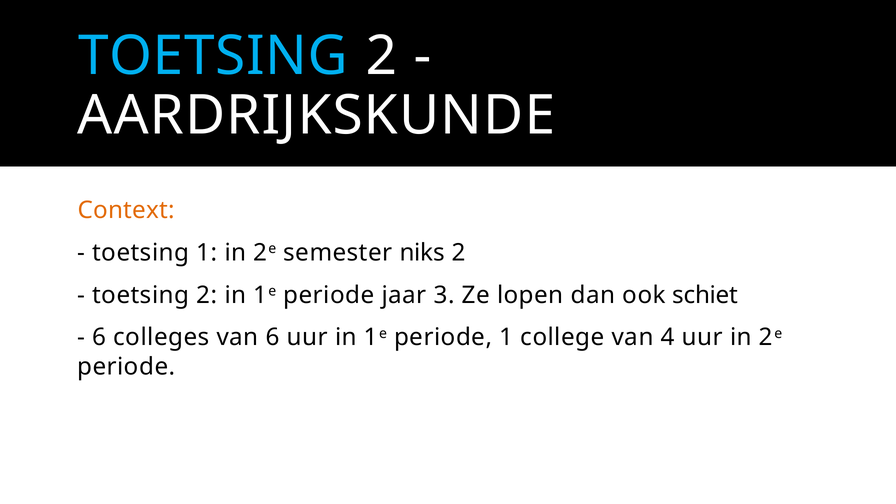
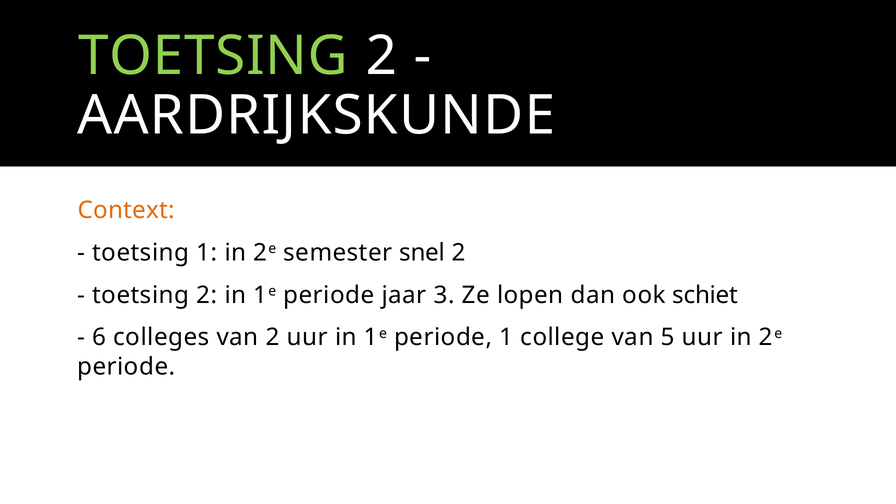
TOETSING at (213, 56) colour: light blue -> light green
niks: niks -> snel
van 6: 6 -> 2
4: 4 -> 5
